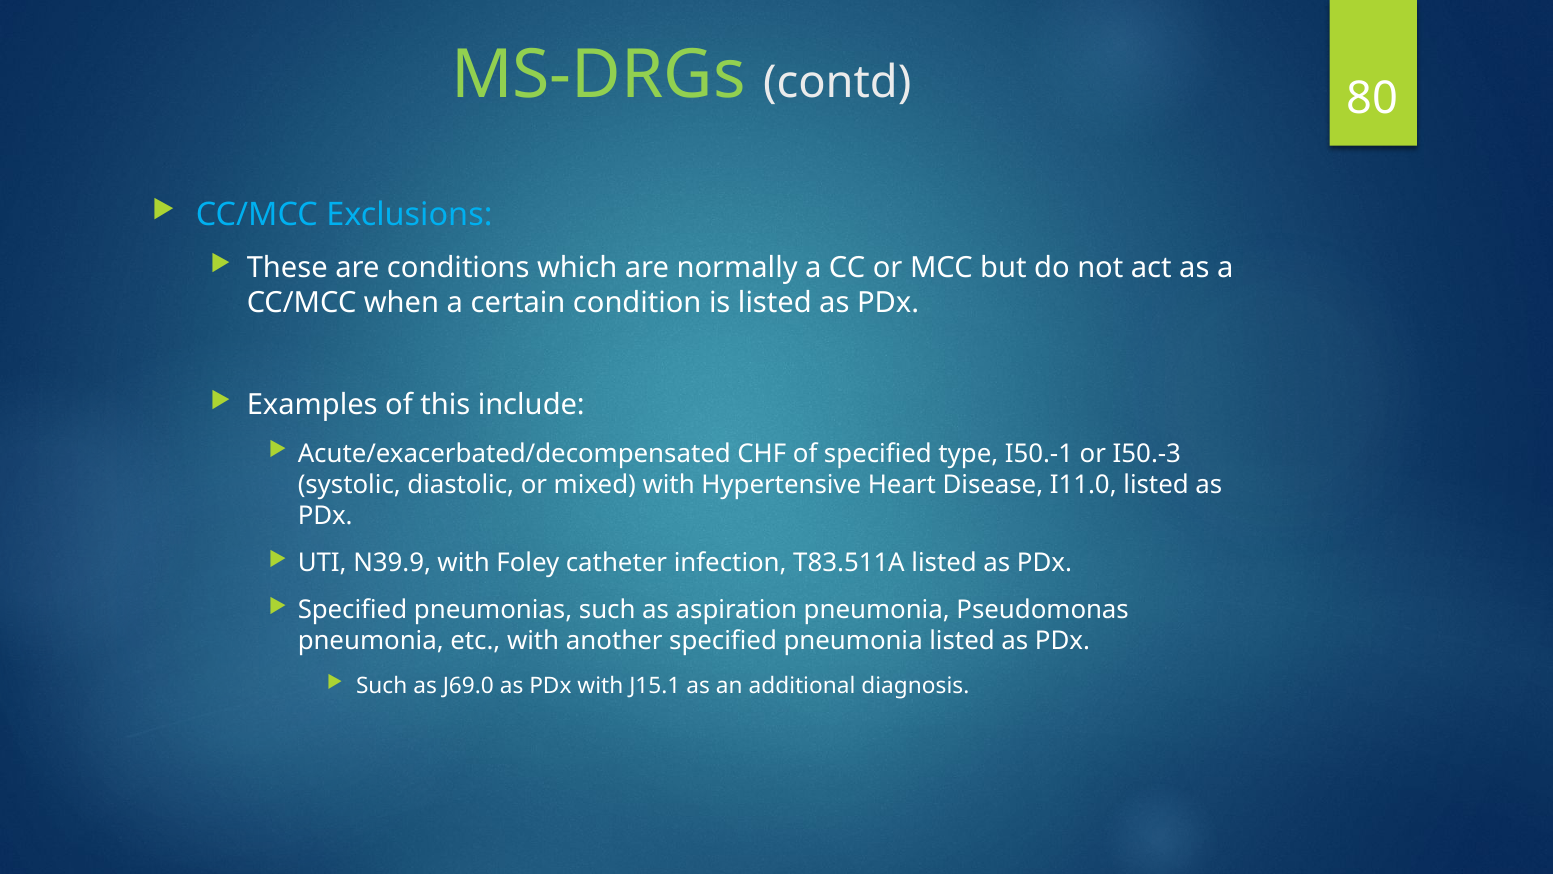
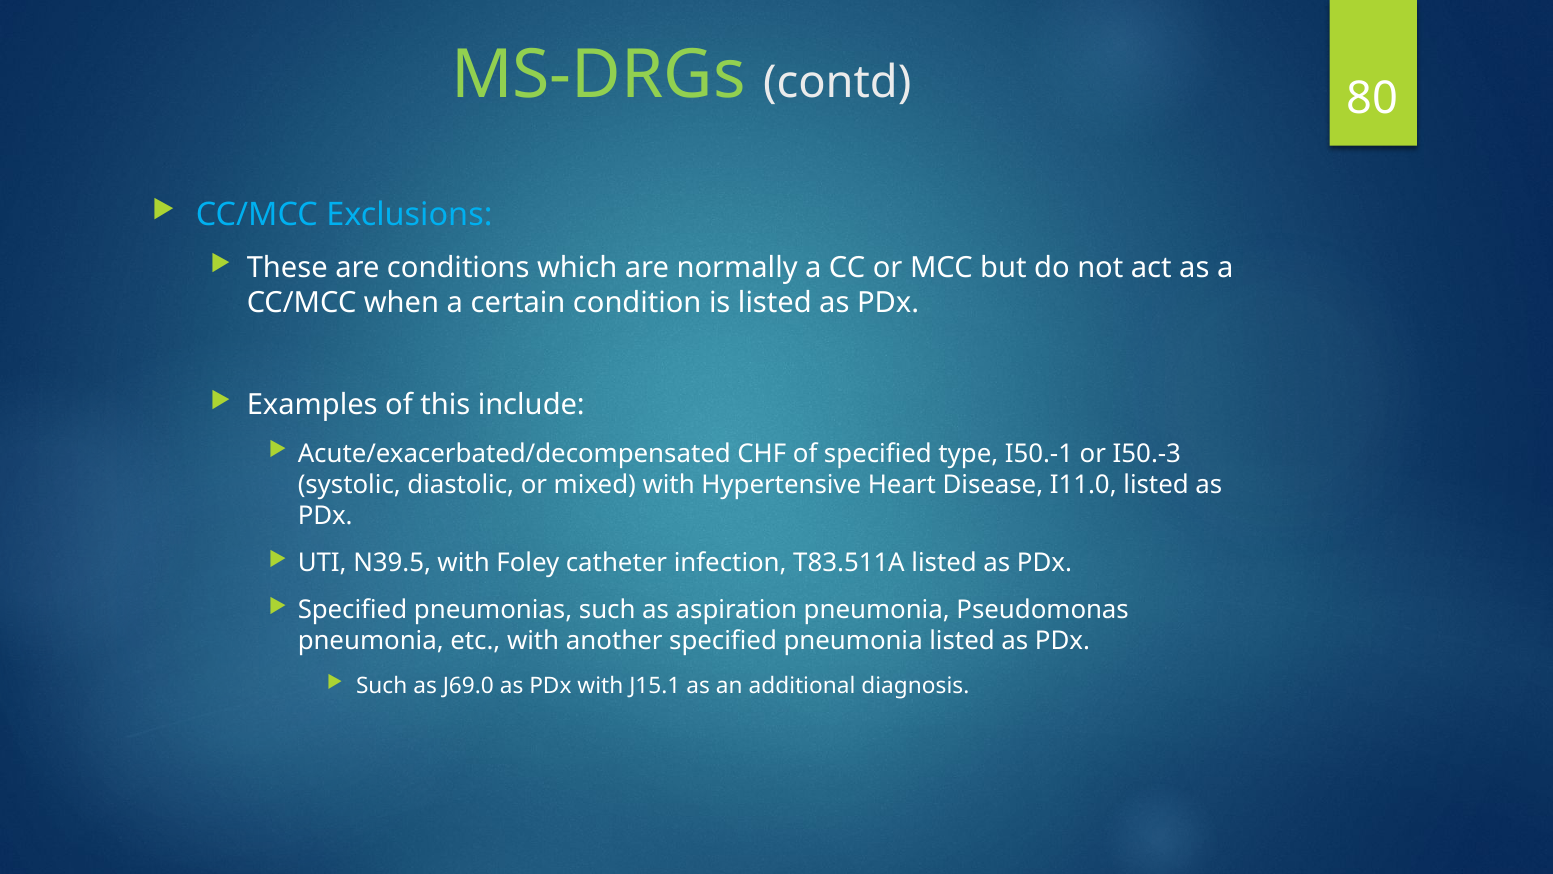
N39.9: N39.9 -> N39.5
